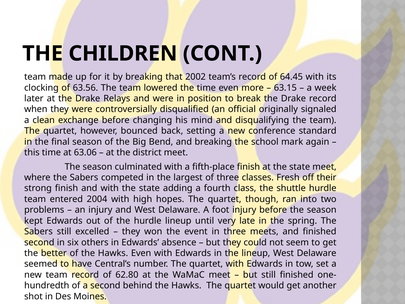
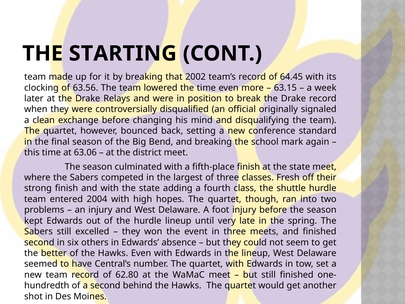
CHILDREN: CHILDREN -> STARTING
